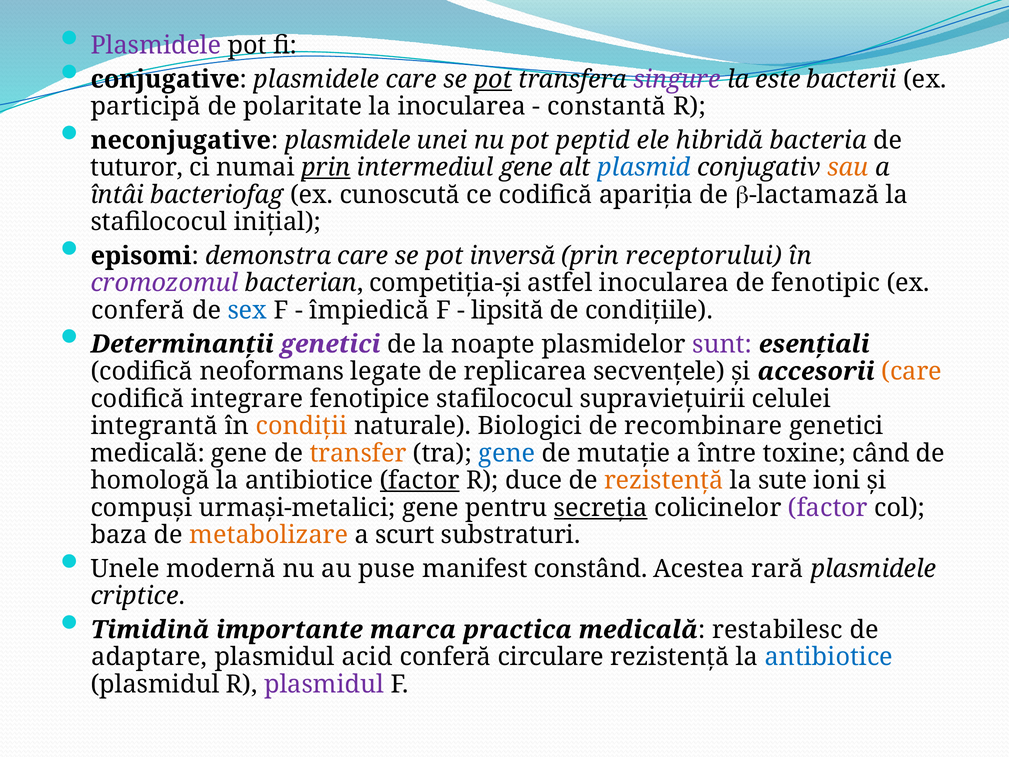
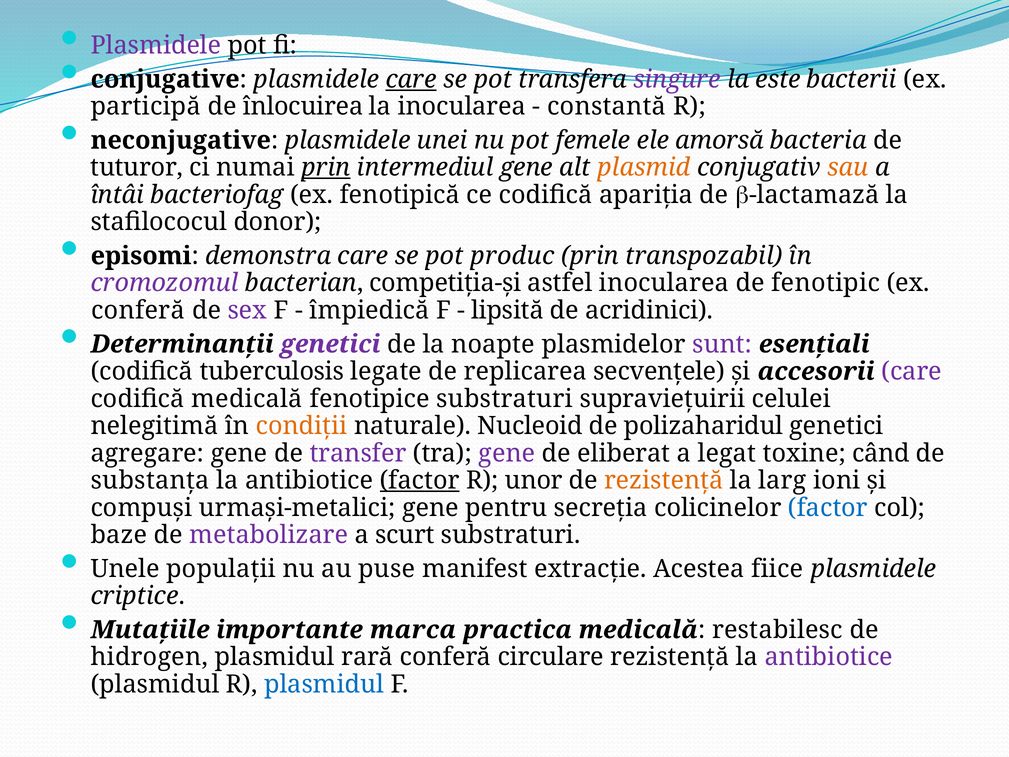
care at (411, 79) underline: none -> present
pot at (493, 79) underline: present -> none
polaritate: polaritate -> înlocuirea
peptid: peptid -> femele
hibridă: hibridă -> amorsă
plasmid colour: blue -> orange
cunoscută: cunoscută -> fenotipică
iniţial: iniţial -> donor
inversă: inversă -> produc
receptorului: receptorului -> transpozabil
sex colour: blue -> purple
condiţiile: condiţiile -> acridinici
neoformans: neoformans -> tuberculosis
care at (912, 371) colour: orange -> purple
codifică integrare: integrare -> medicală
fenotipice stafilococul: stafilococul -> substraturi
integrantă: integrantă -> nelegitimă
Biologici: Biologici -> Nucleoid
recombinare: recombinare -> polizaharidul
medicală at (148, 453): medicală -> agregare
transfer colour: orange -> purple
gene at (507, 453) colour: blue -> purple
mutaţie: mutaţie -> eliberat
între: între -> legat
homologă: homologă -> substanţa
duce: duce -> unor
sute: sute -> larg
secreţia underline: present -> none
factor at (828, 508) colour: purple -> blue
baza: baza -> baze
metabolizare colour: orange -> purple
modernă: modernă -> populaţii
constând: constând -> extracţie
rară: rară -> fiice
Timidină: Timidină -> Mutaţiile
adaptare: adaptare -> hidrogen
acid: acid -> rară
antibiotice at (829, 657) colour: blue -> purple
plasmidul at (324, 684) colour: purple -> blue
